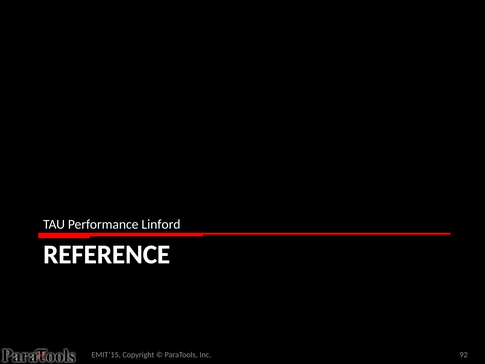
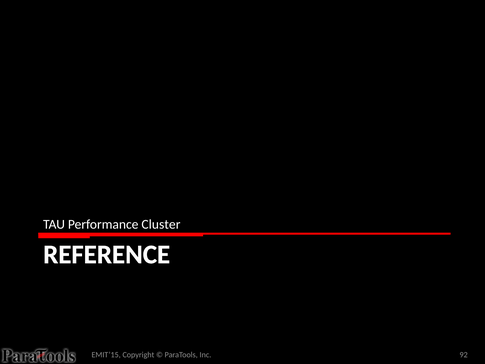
Linford: Linford -> Cluster
